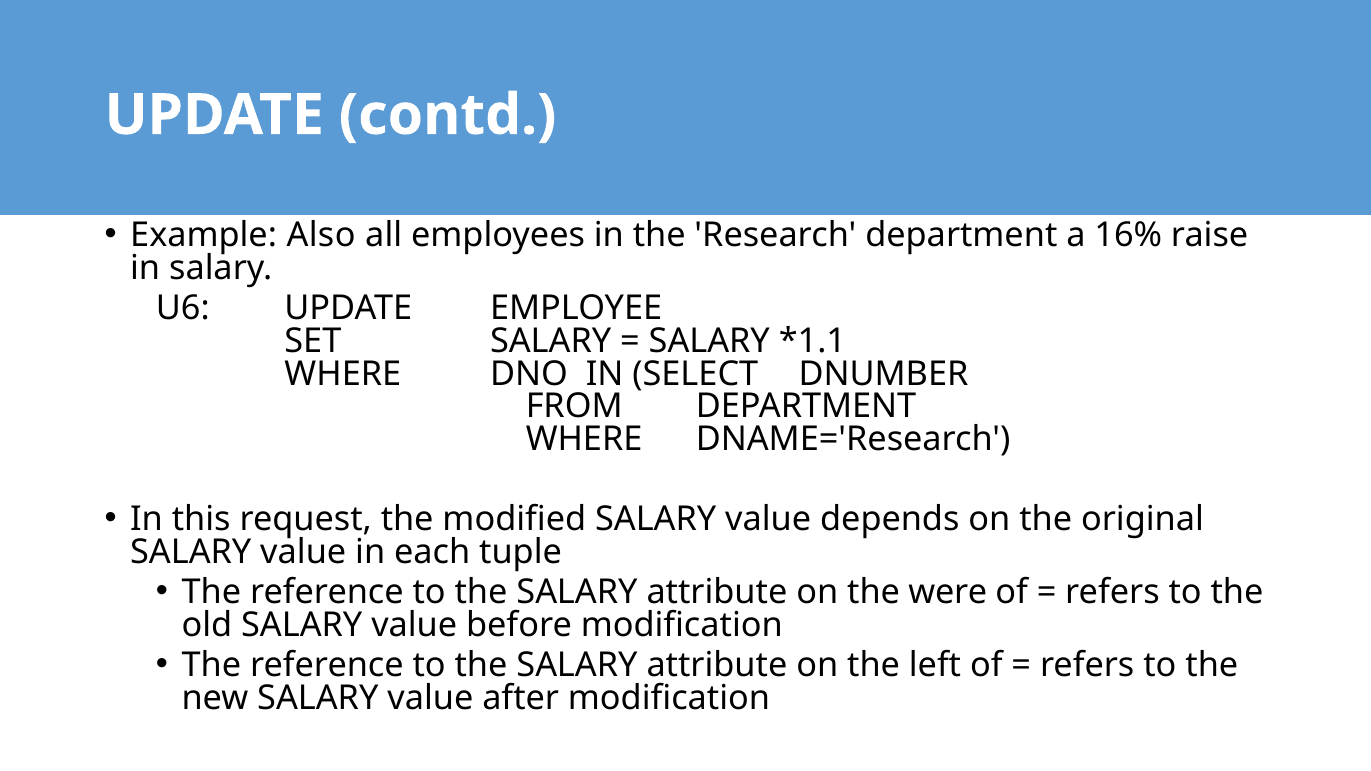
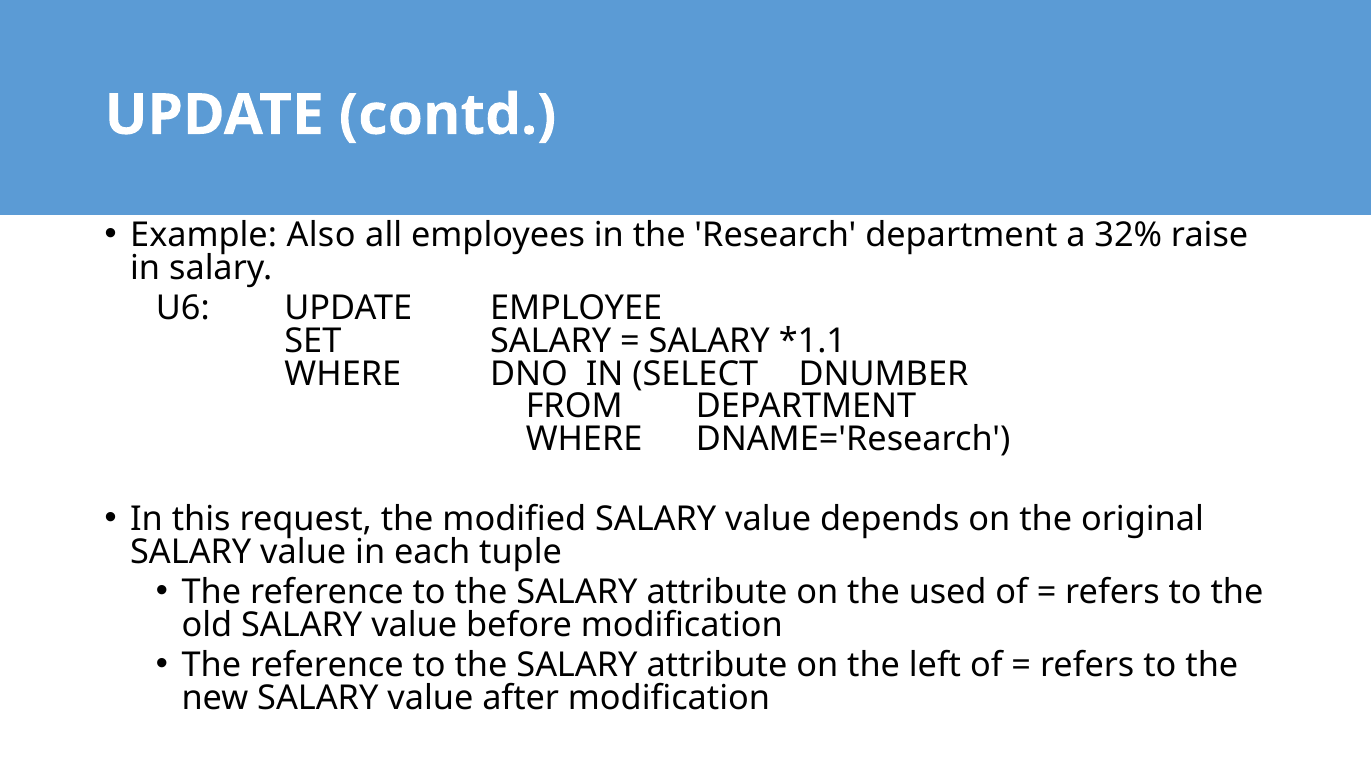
16%: 16% -> 32%
were: were -> used
